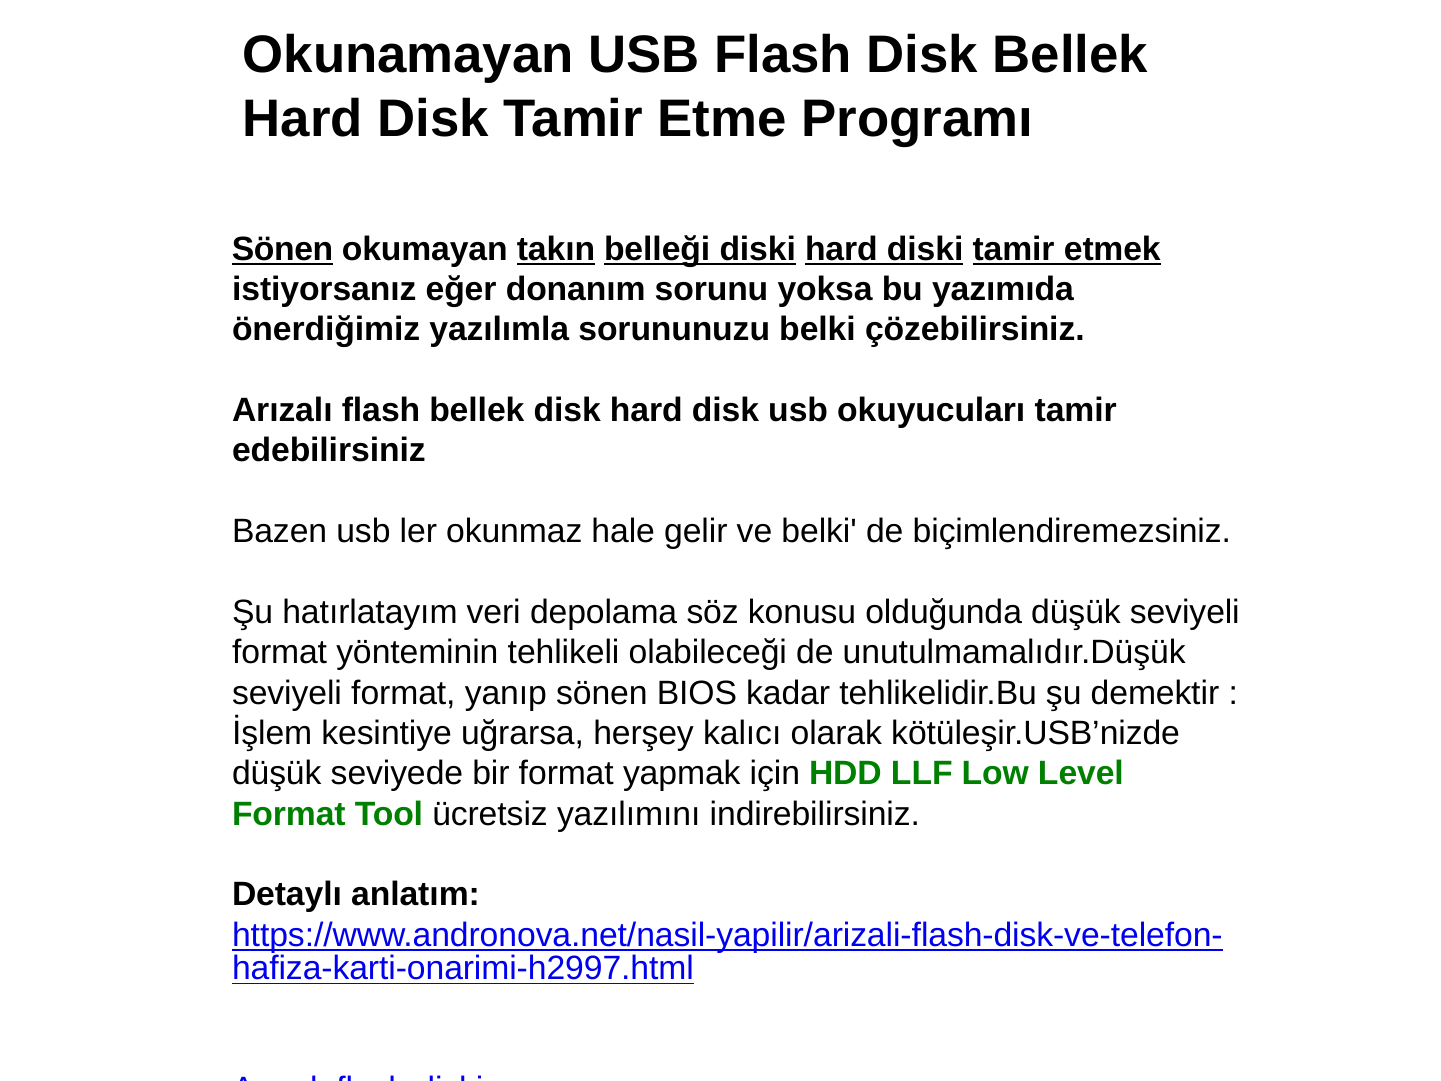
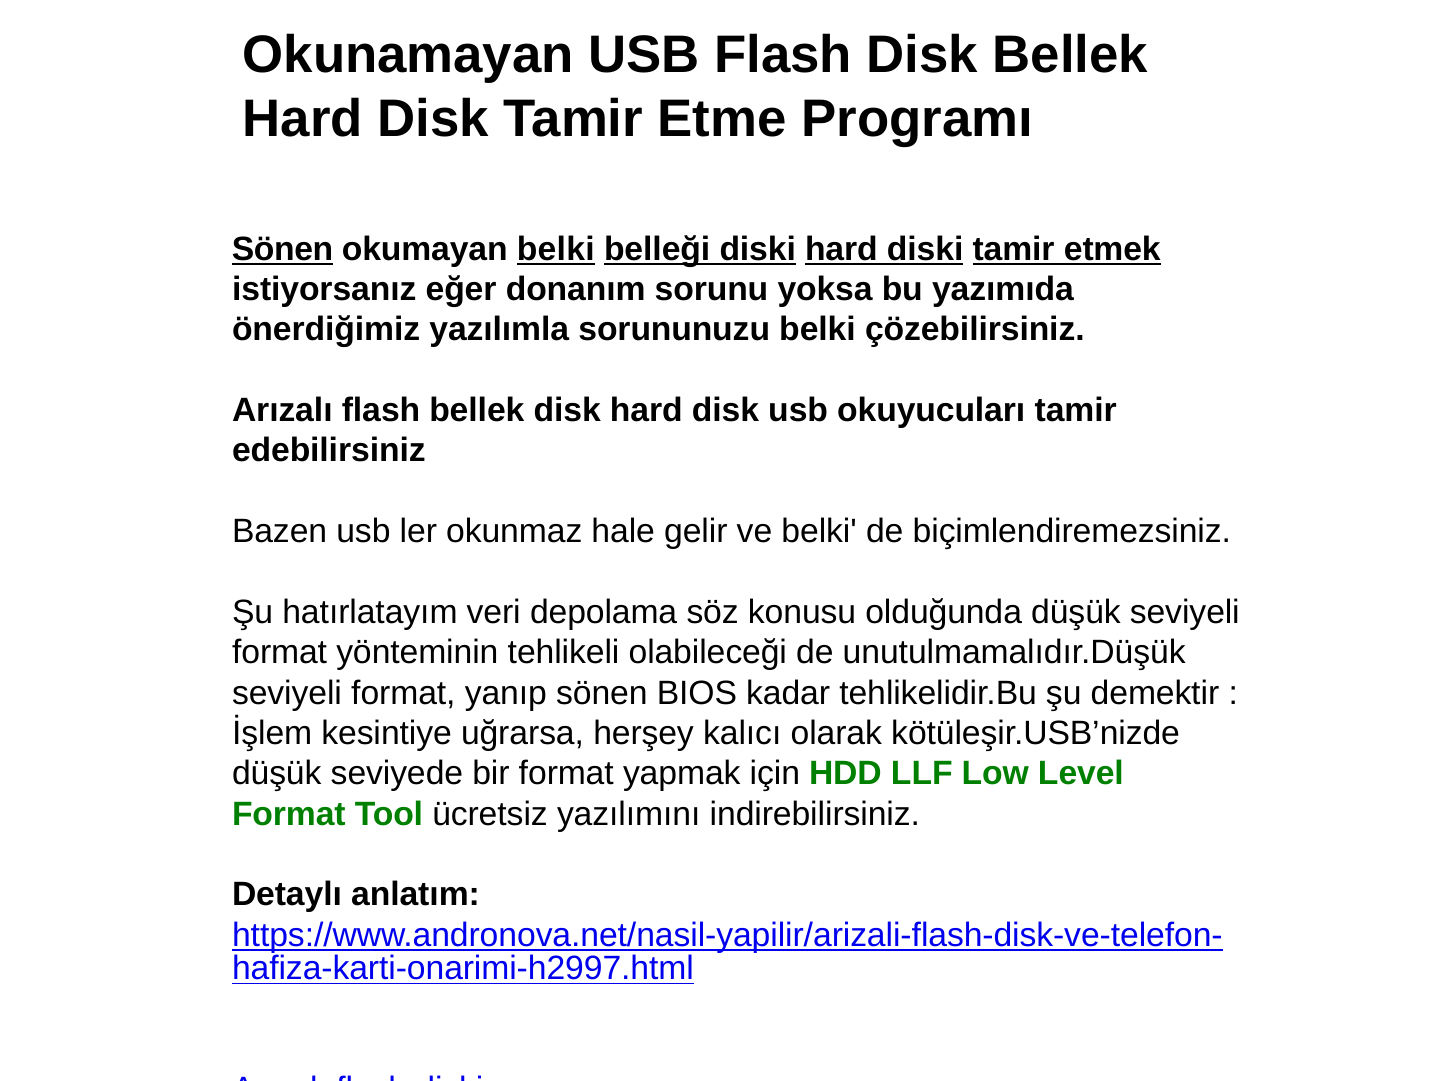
okumayan takın: takın -> belki
